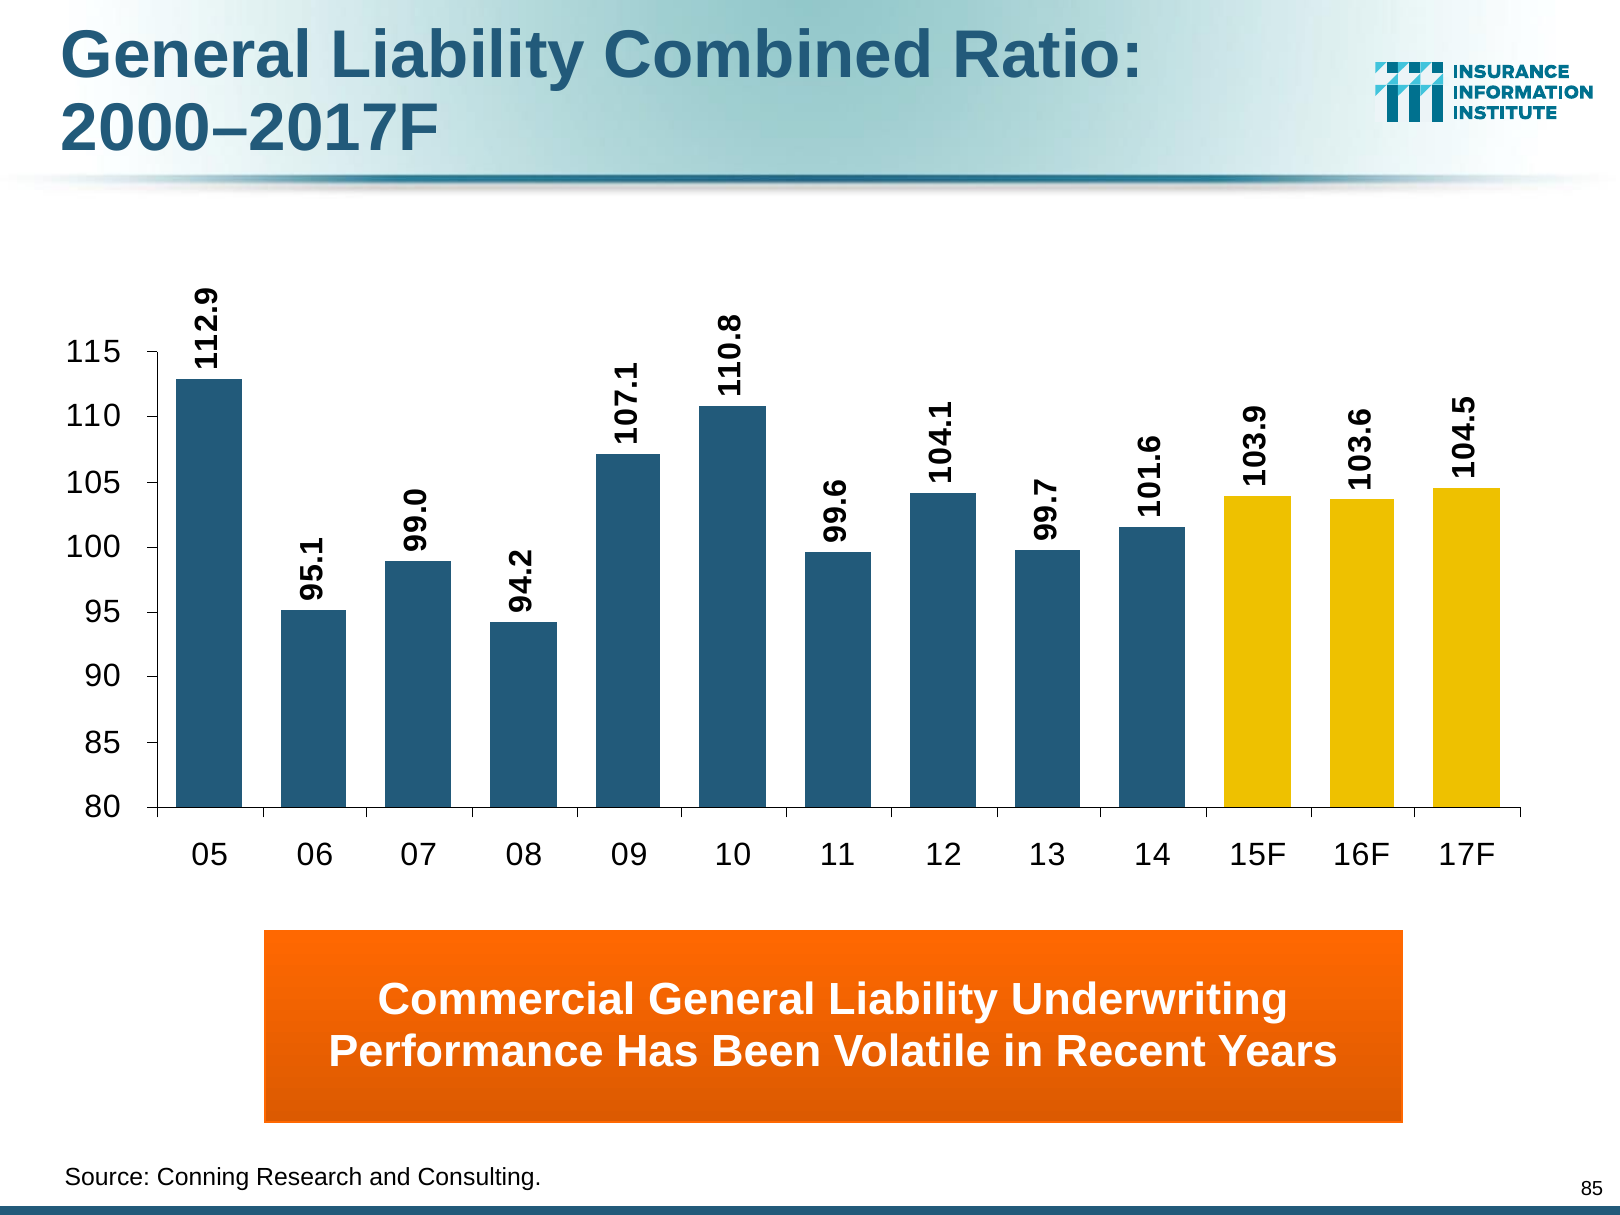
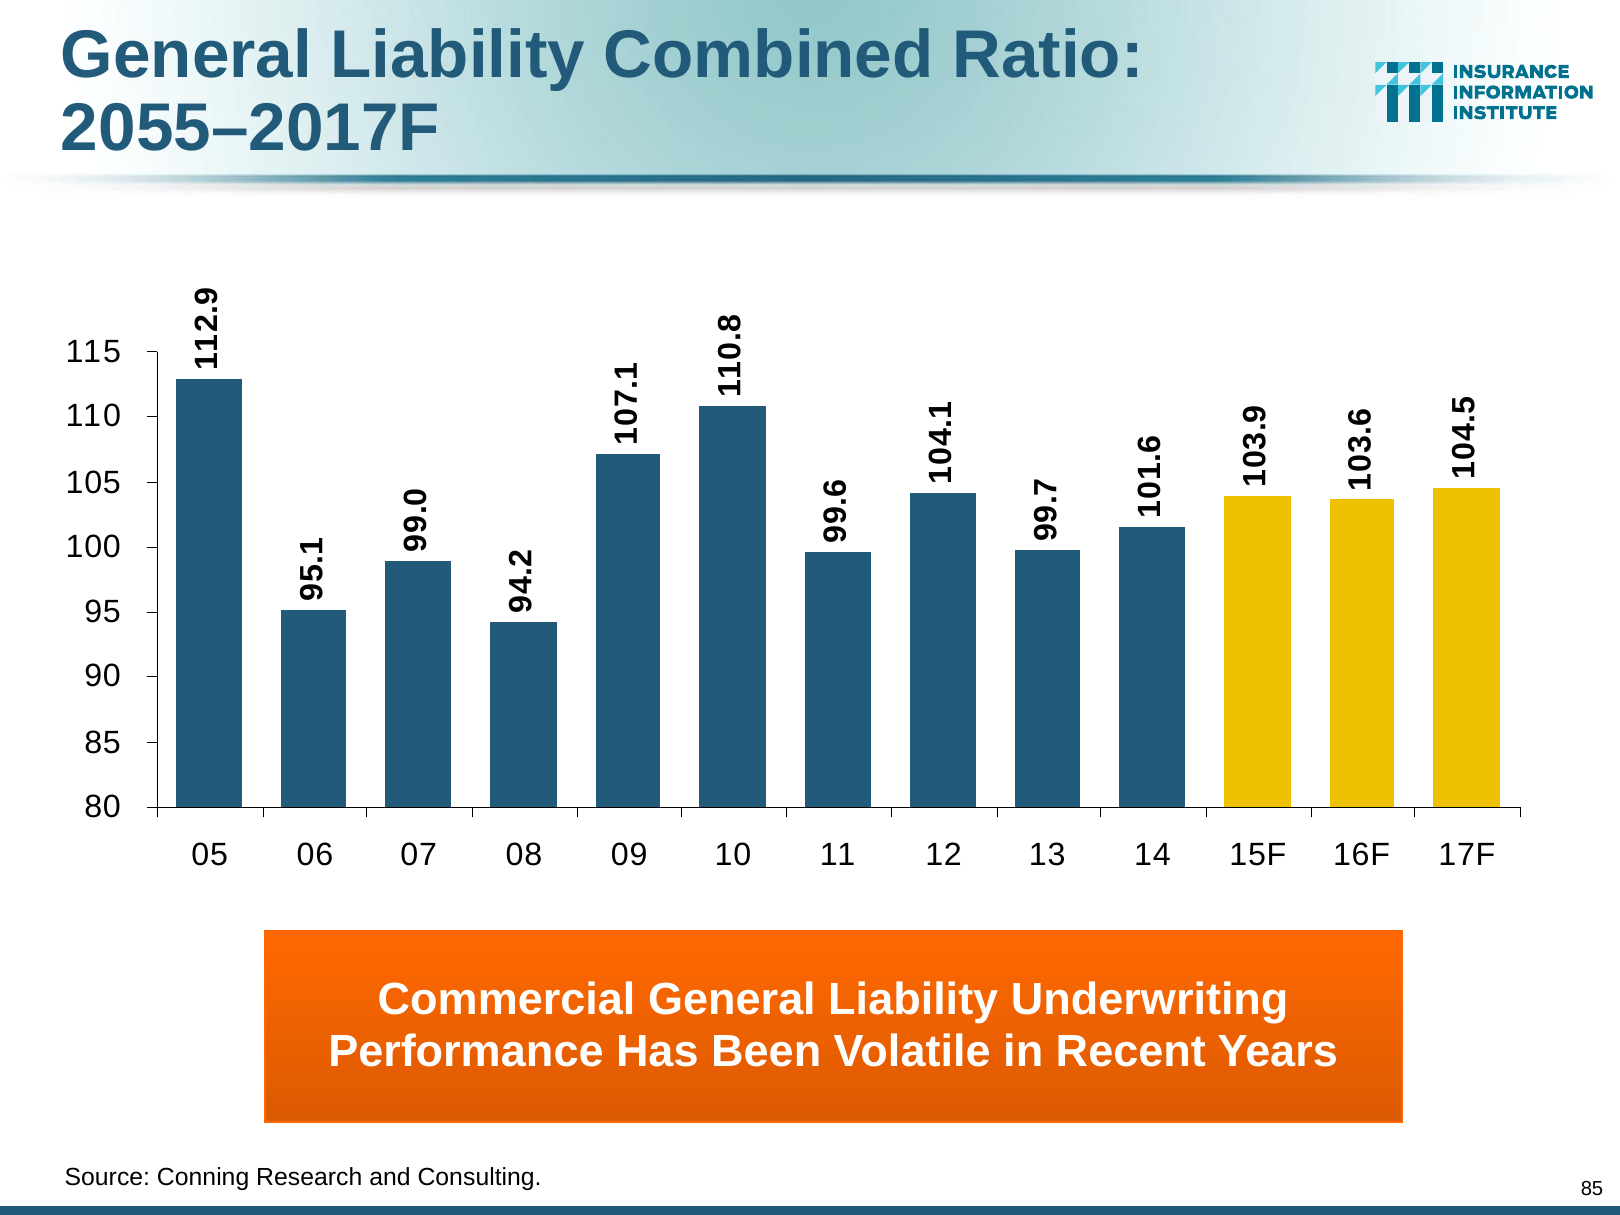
2000–2017F: 2000–2017F -> 2055–2017F
